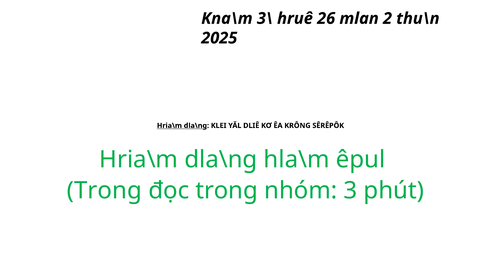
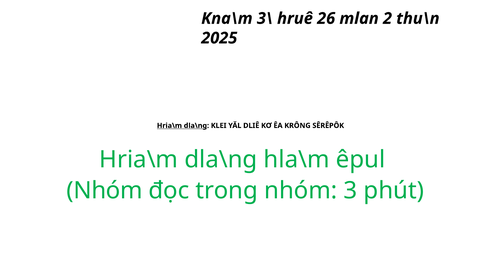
Trong at (104, 191): Trong -> Nhóm
